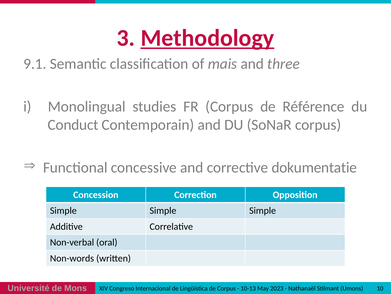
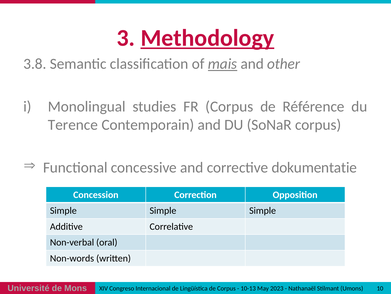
9.1: 9.1 -> 3.8
mais underline: none -> present
three: three -> other
Conduct: Conduct -> Terence
